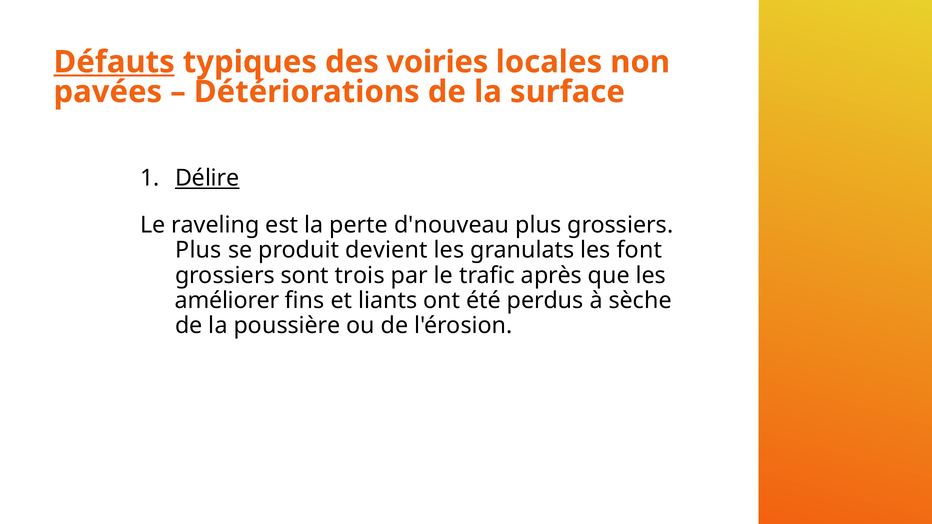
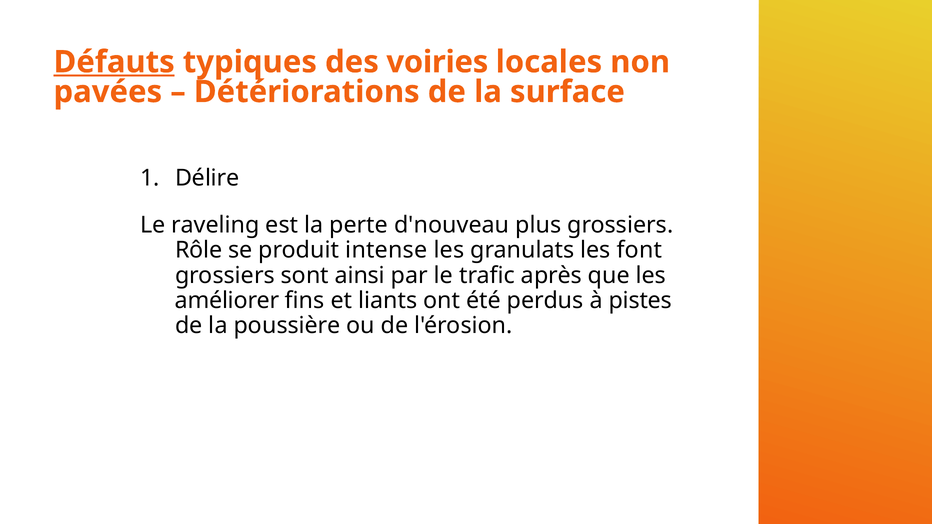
Délire underline: present -> none
Plus at (198, 250): Plus -> Rôle
devient: devient -> intense
trois: trois -> ainsi
sèche: sèche -> pistes
